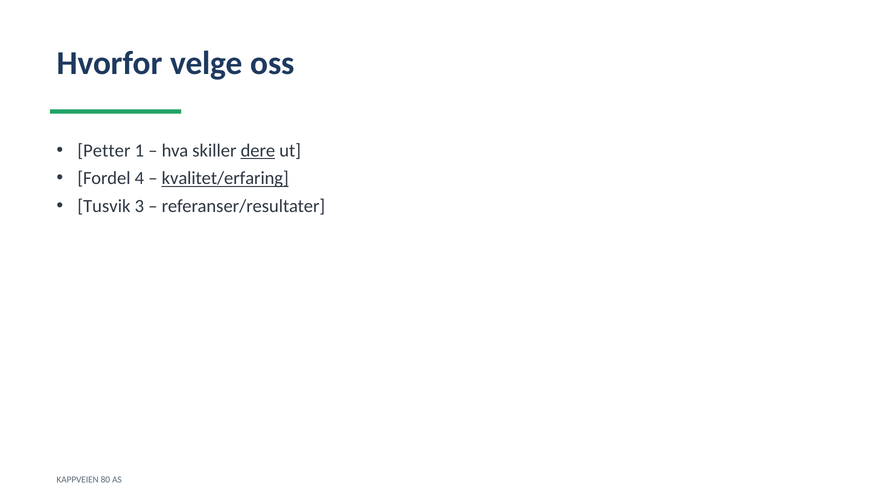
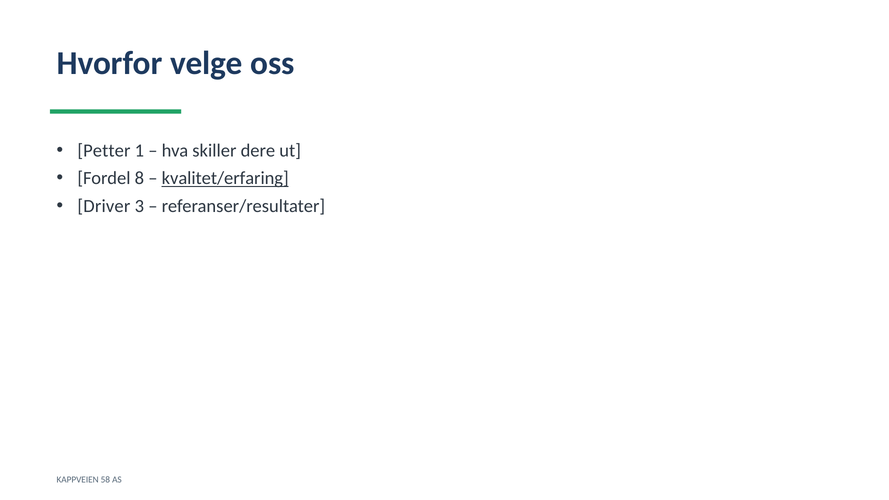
dere underline: present -> none
4: 4 -> 8
Tusvik: Tusvik -> Driver
80: 80 -> 58
